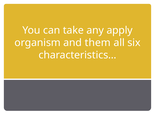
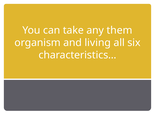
apply: apply -> them
them: them -> living
